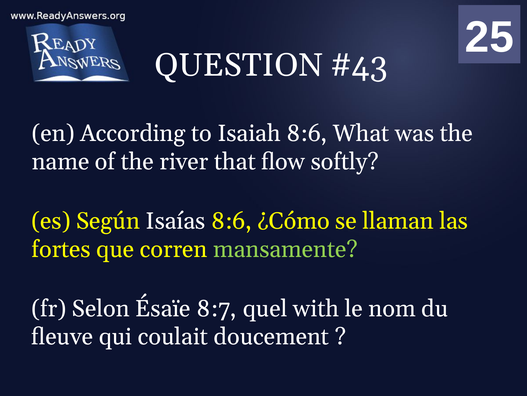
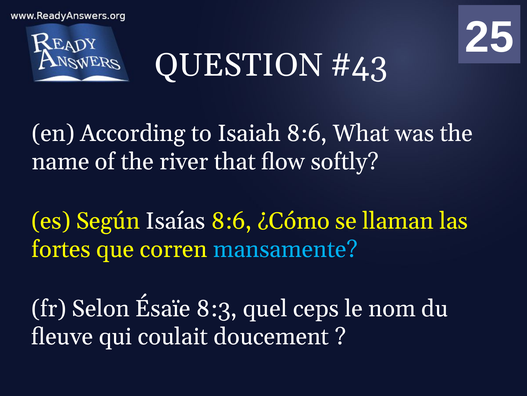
mansamente colour: light green -> light blue
8:7: 8:7 -> 8:3
with: with -> ceps
